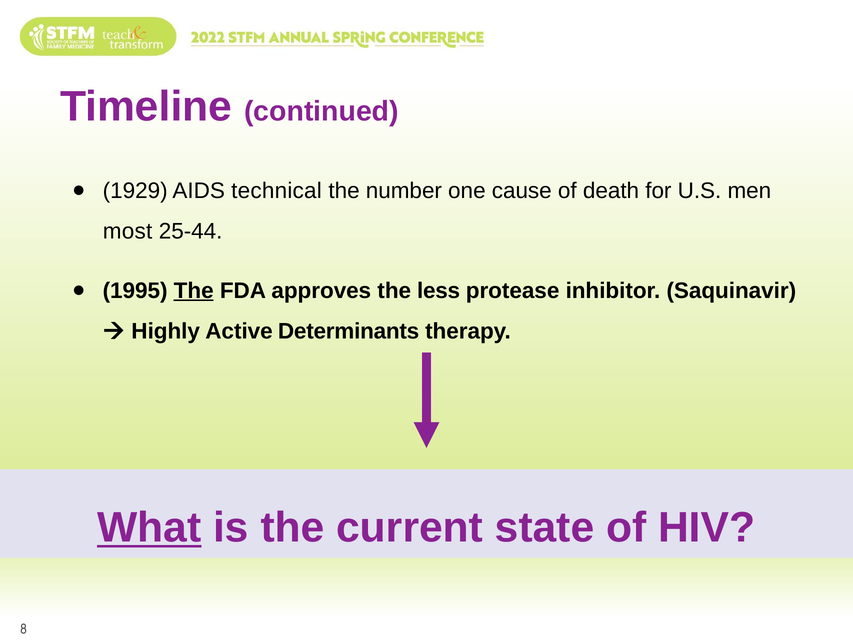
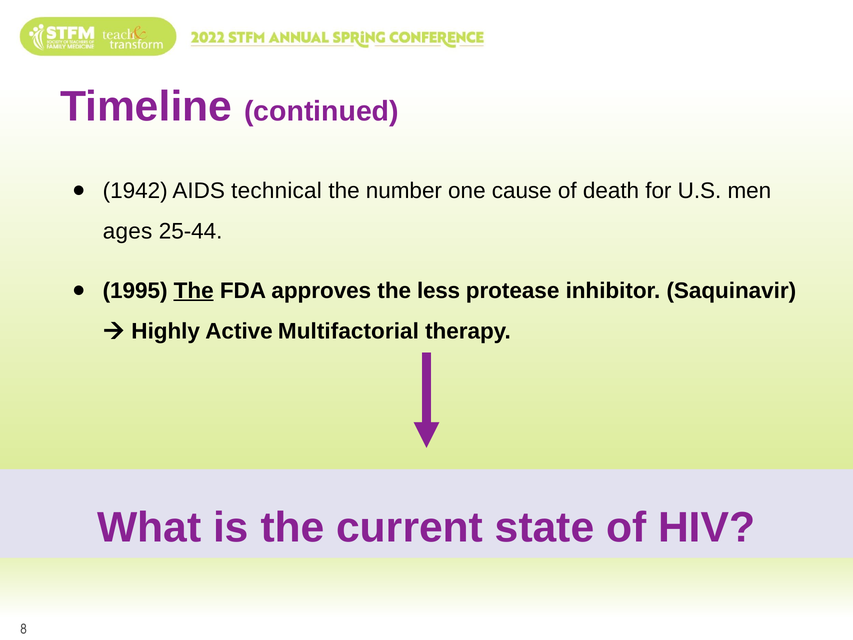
1929: 1929 -> 1942
most: most -> ages
Determinants: Determinants -> Multifactorial
What underline: present -> none
